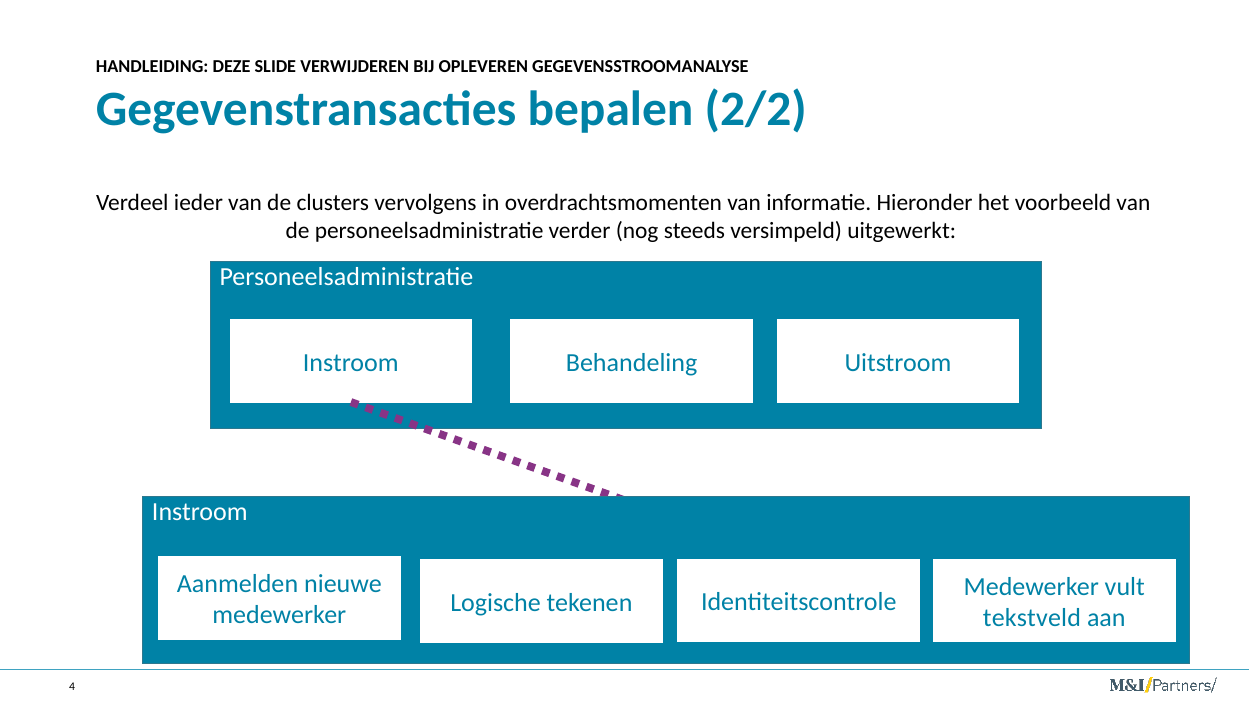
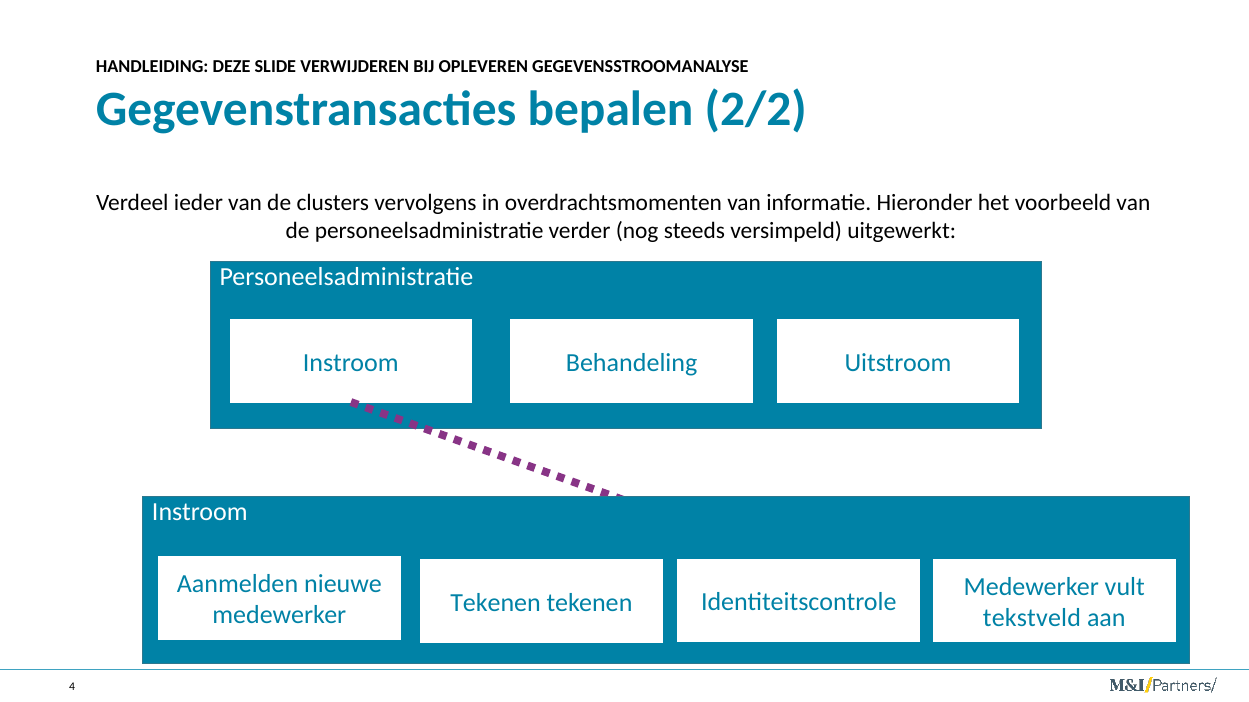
medewerker Logische: Logische -> Tekenen
